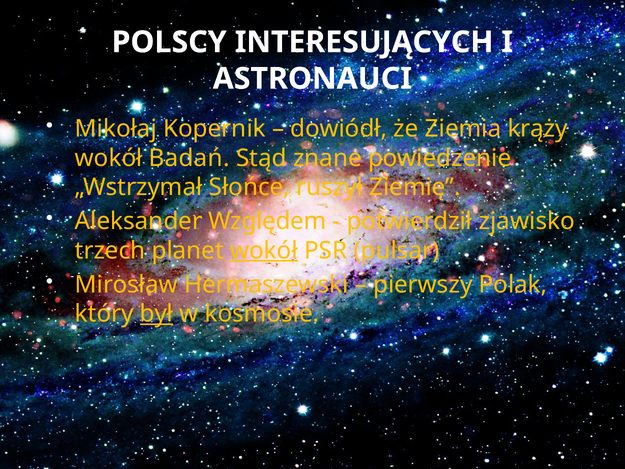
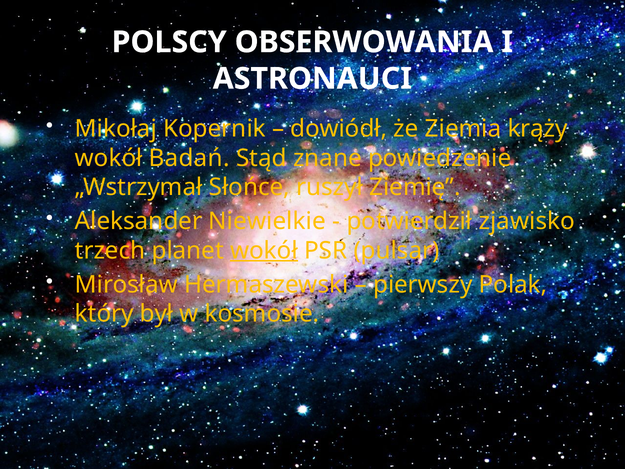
INTERESUJĄCYCH: INTERESUJĄCYCH -> OBSERWOWANIA
Względem: Względem -> Niewielkie
był underline: present -> none
